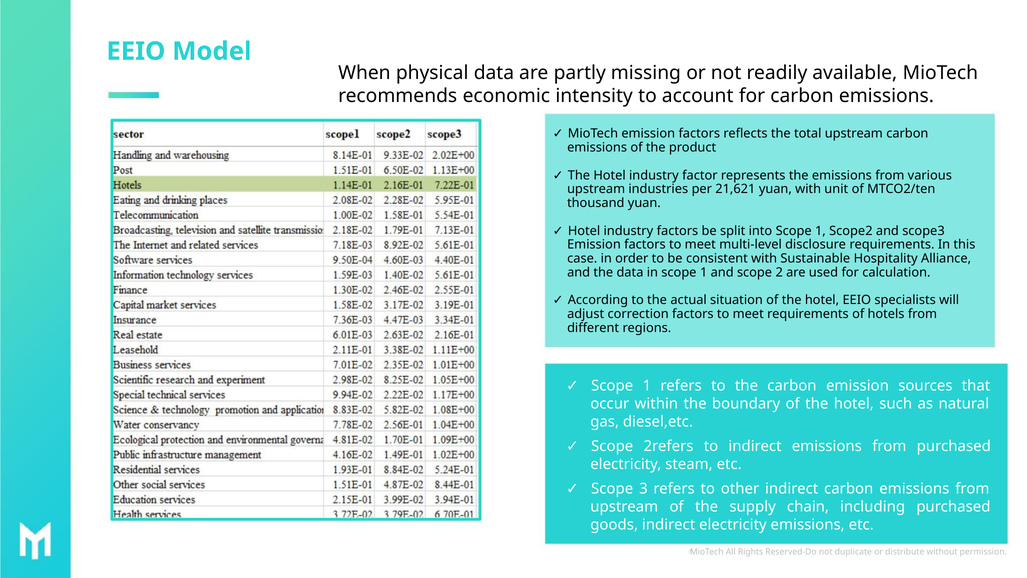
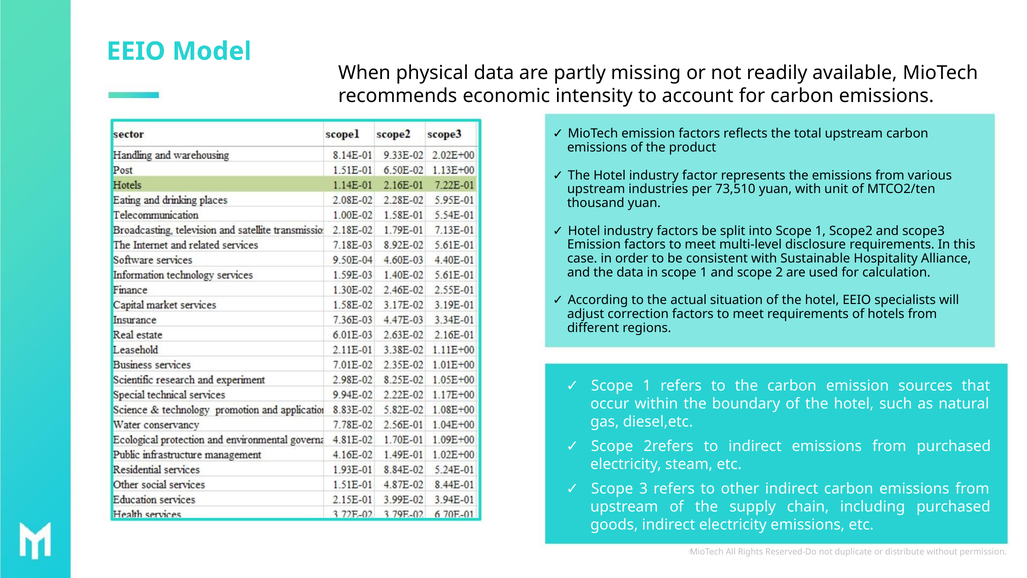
21,621: 21,621 -> 73,510
